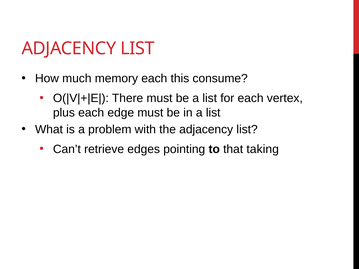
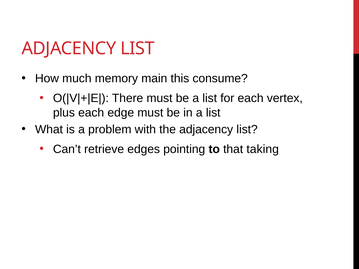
memory each: each -> main
